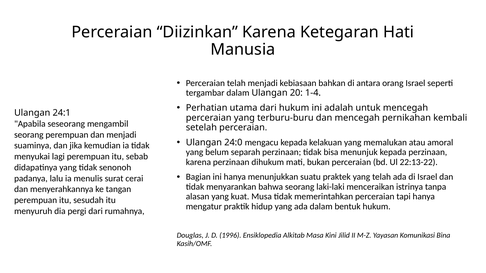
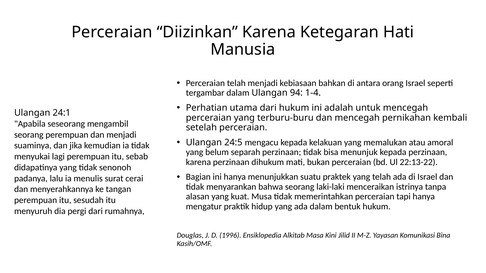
20: 20 -> 94
24:0: 24:0 -> 24:5
